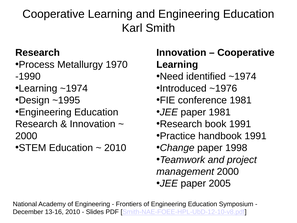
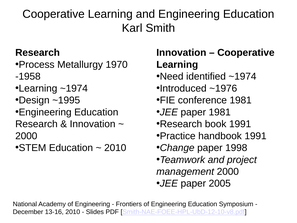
-1990: -1990 -> -1958
